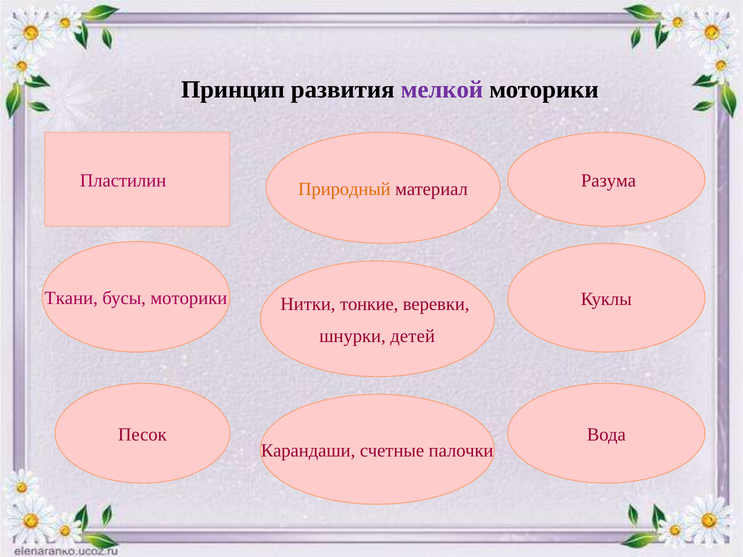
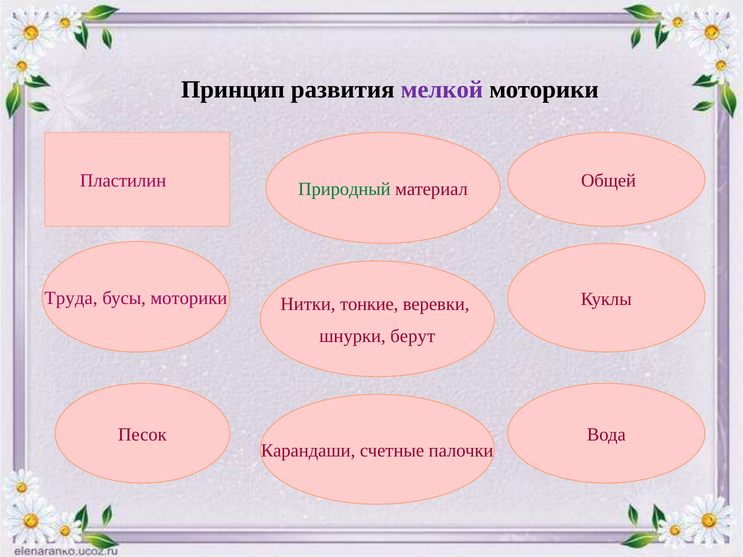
Природный colour: orange -> green
Разума: Разума -> Общей
Ткани: Ткани -> Труда
детей: детей -> берут
